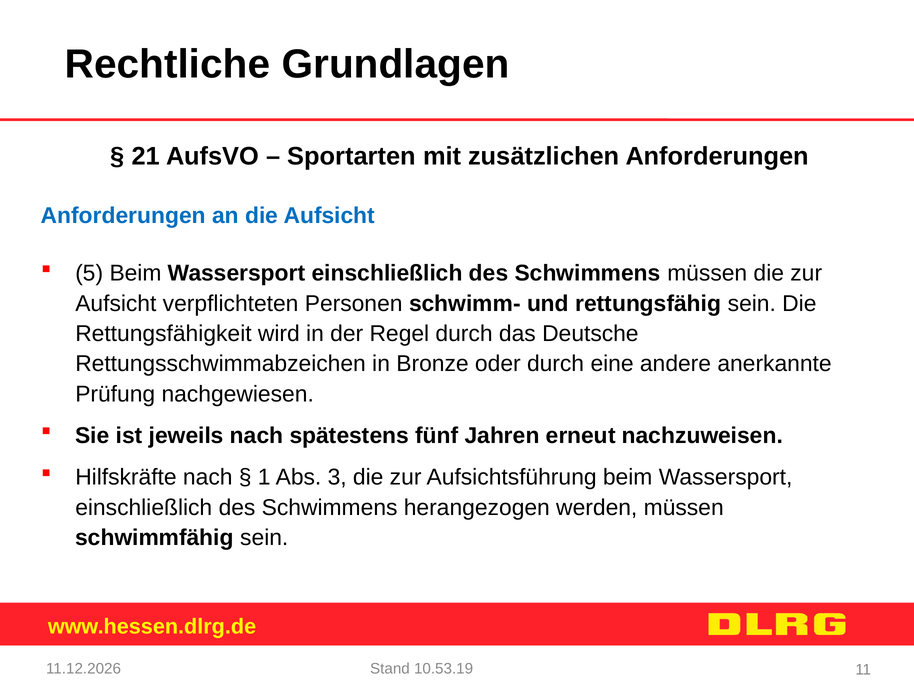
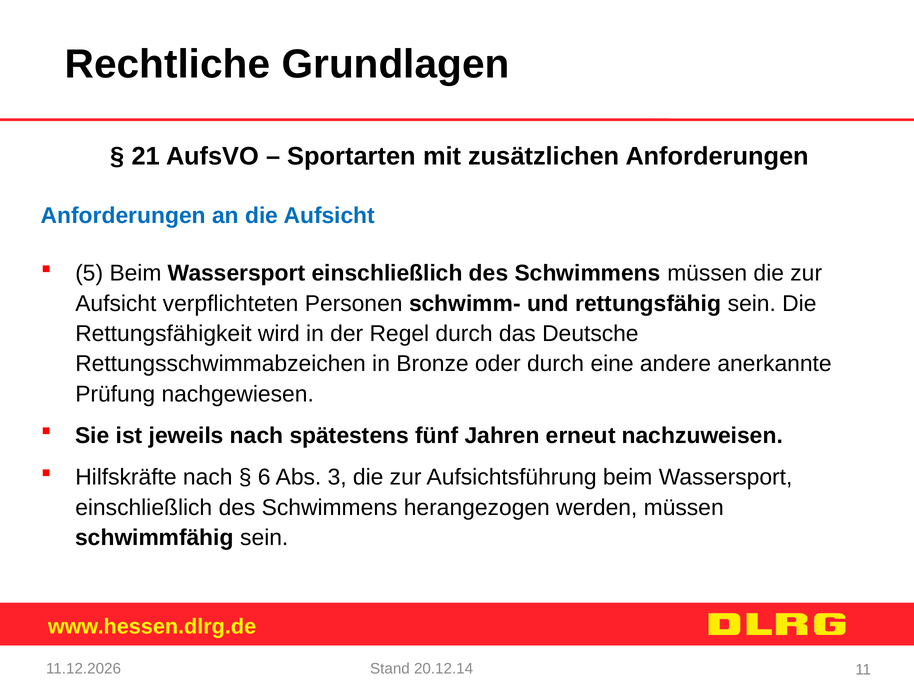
1: 1 -> 6
10.53.19: 10.53.19 -> 20.12.14
